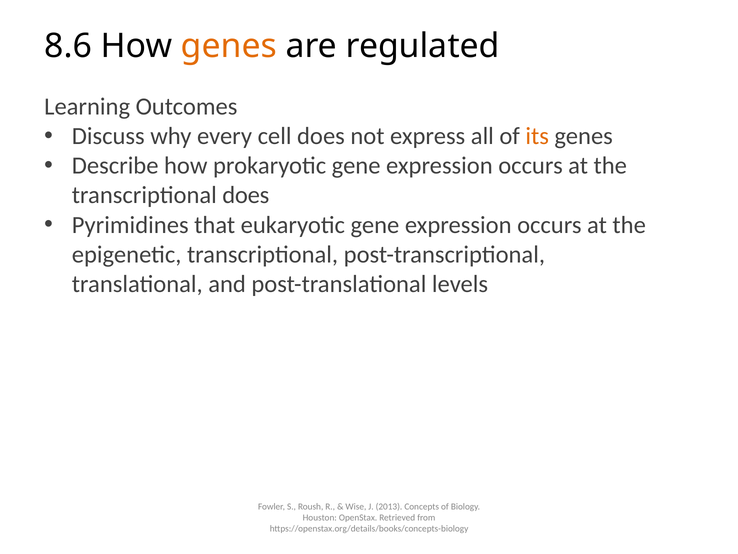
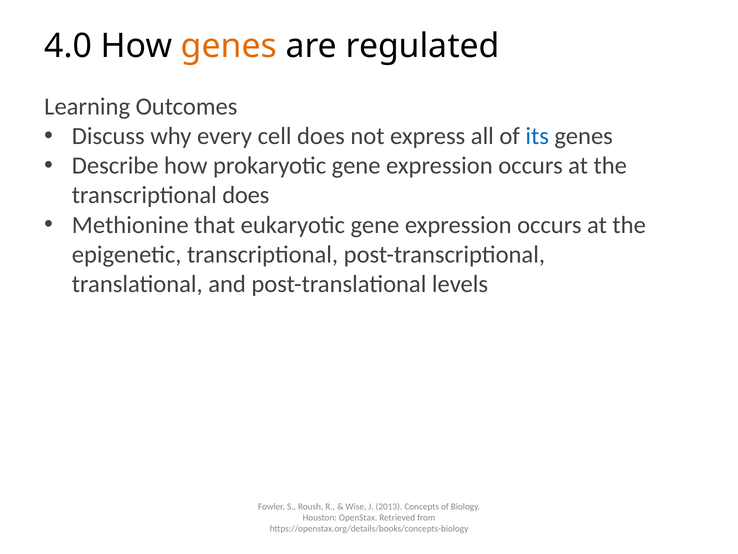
8.6: 8.6 -> 4.0
its colour: orange -> blue
Pyrimidines: Pyrimidines -> Methionine
